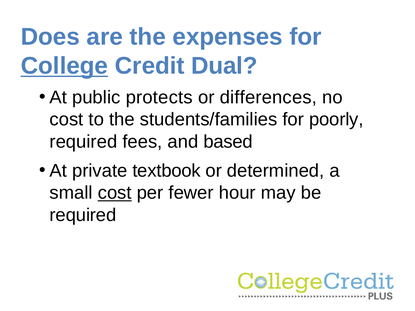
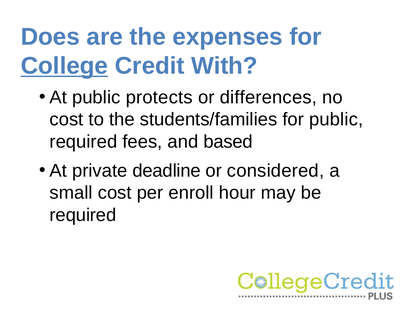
Dual: Dual -> With
for poorly: poorly -> public
textbook: textbook -> deadline
determined: determined -> considered
cost at (115, 193) underline: present -> none
fewer: fewer -> enroll
